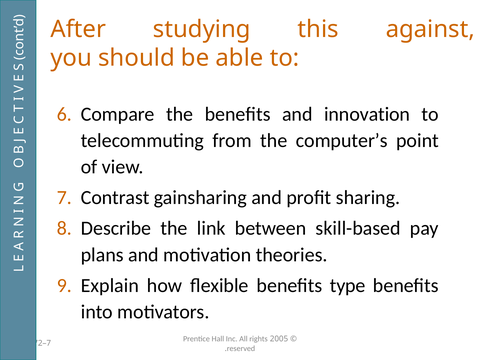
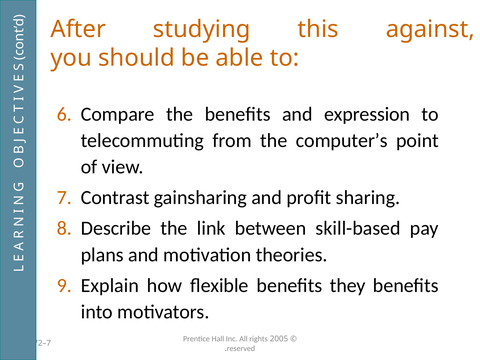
innovation: innovation -> expression
type: type -> they
